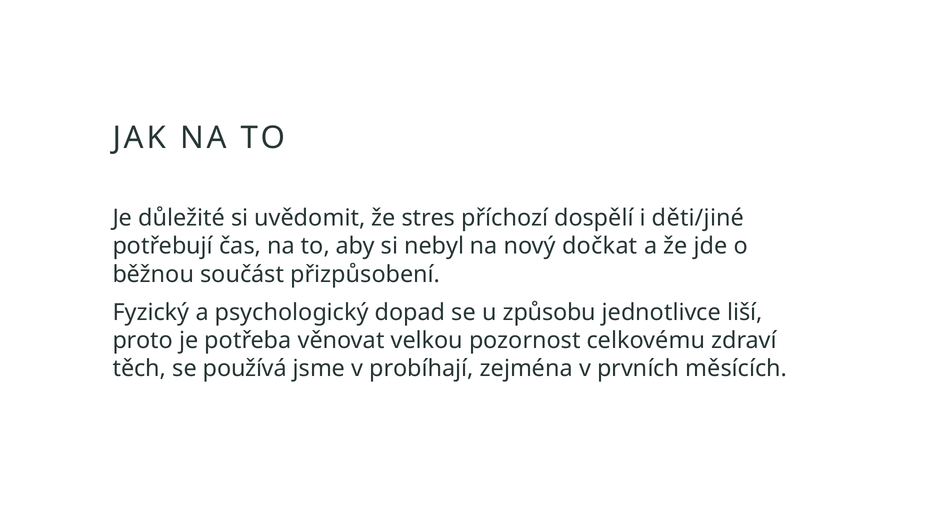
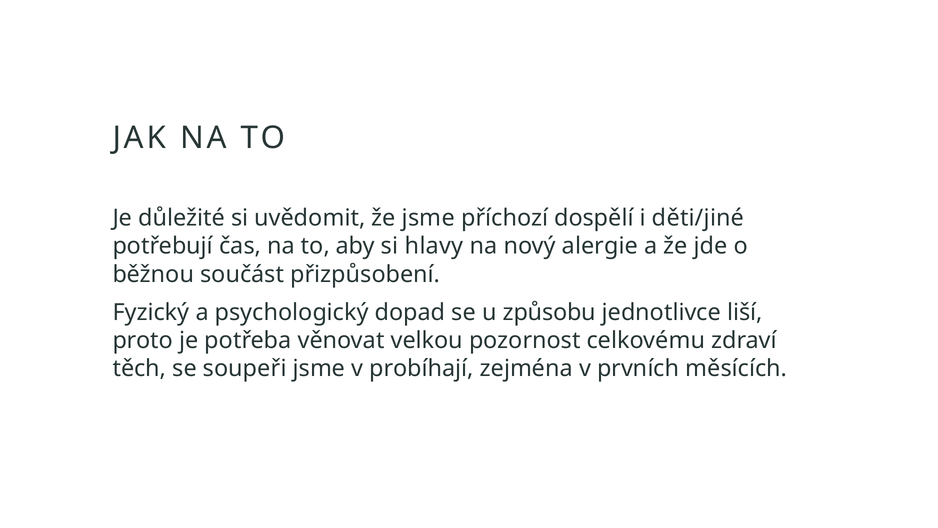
že stres: stres -> jsme
nebyl: nebyl -> hlavy
dočkat: dočkat -> alergie
používá: používá -> soupeři
